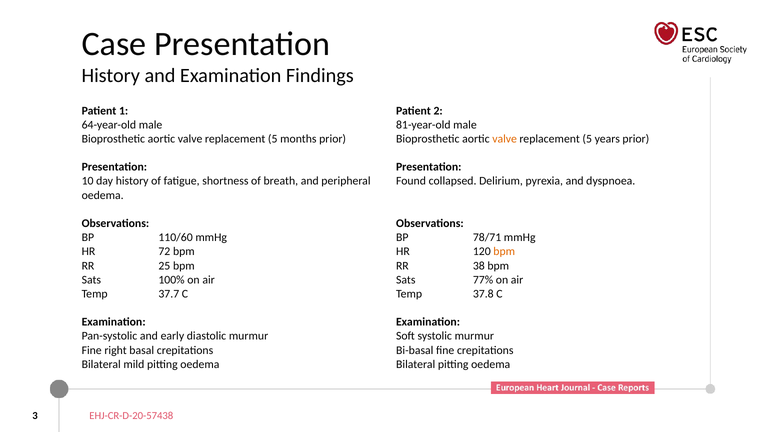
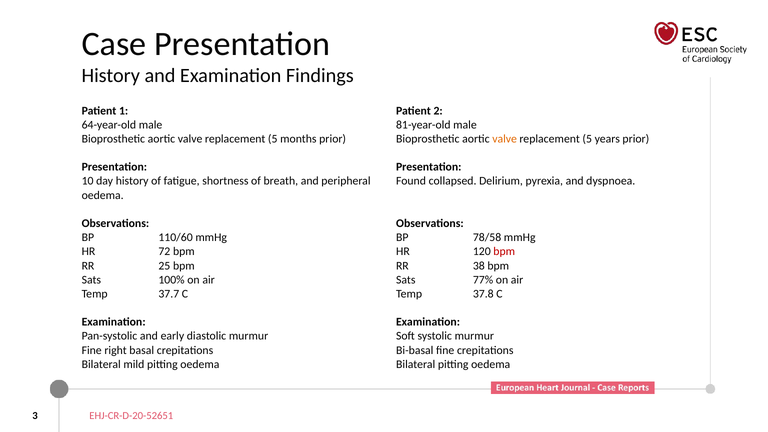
78/71: 78/71 -> 78/58
bpm at (504, 252) colour: orange -> red
EHJ-CR-D-20-57438: EHJ-CR-D-20-57438 -> EHJ-CR-D-20-52651
